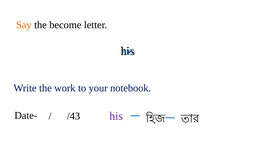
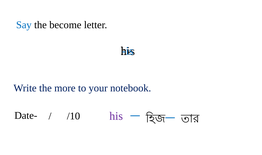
Say colour: orange -> blue
work: work -> more
/43: /43 -> /10
